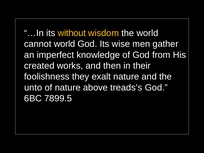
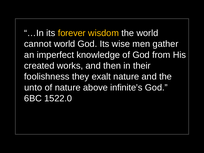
without: without -> forever
treads’s: treads’s -> infinite’s
7899.5: 7899.5 -> 1522.0
